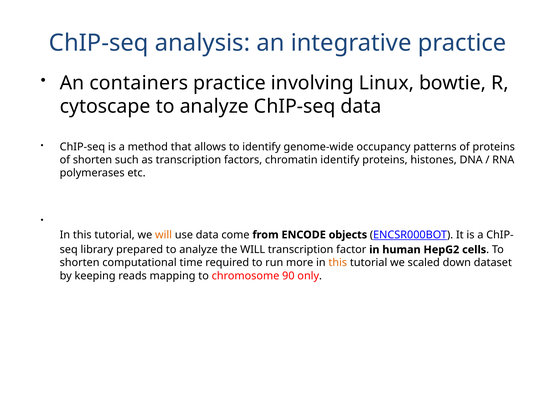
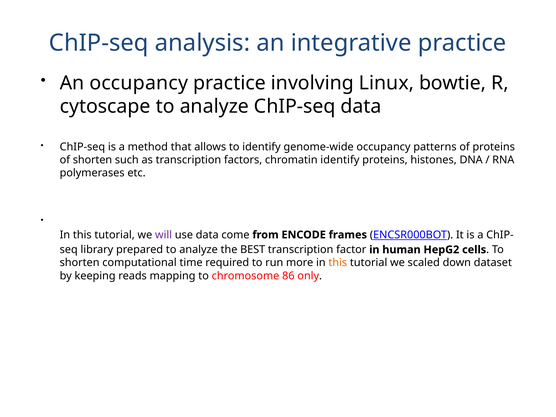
An containers: containers -> occupancy
will at (164, 235) colour: orange -> purple
objects: objects -> frames
the WILL: WILL -> BEST
90: 90 -> 86
